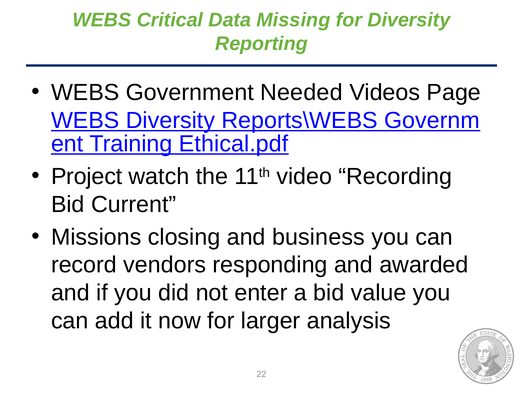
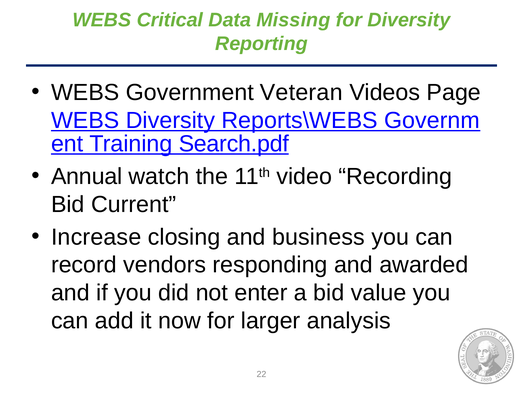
Needed: Needed -> Veteran
Ethical.pdf: Ethical.pdf -> Search.pdf
Project: Project -> Annual
Missions: Missions -> Increase
